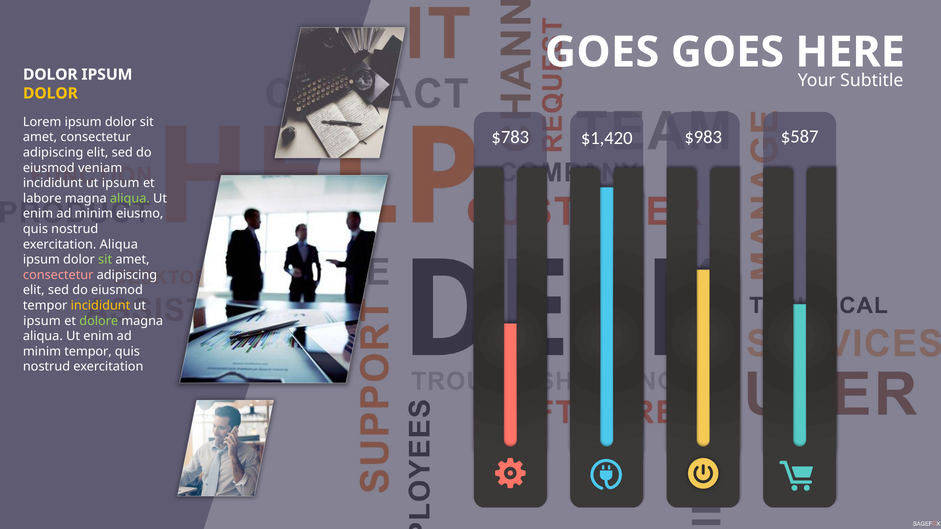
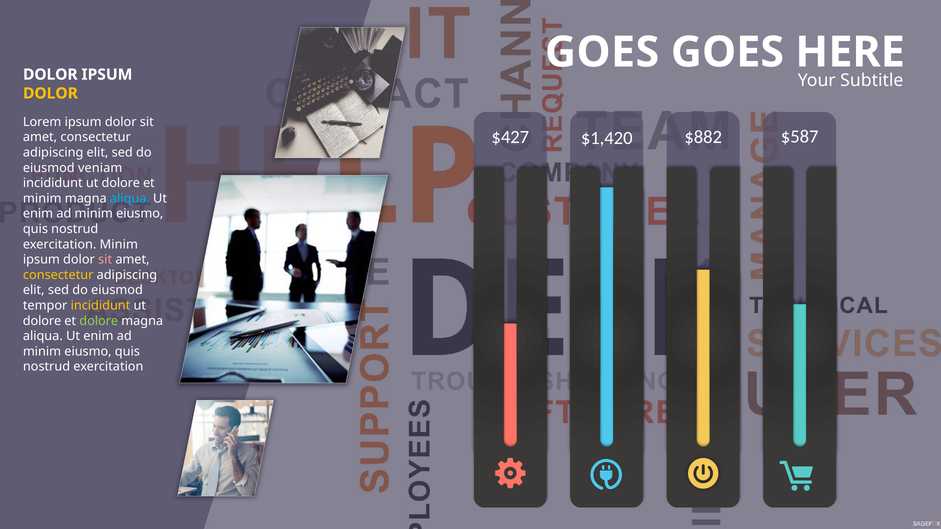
$783: $783 -> $427
$983: $983 -> $882
ipsum at (121, 183): ipsum -> dolore
labore at (42, 199): labore -> minim
aliqua at (130, 199) colour: light green -> light blue
exercitation Aliqua: Aliqua -> Minim
sit at (105, 260) colour: light green -> pink
consectetur at (58, 275) colour: pink -> yellow
ipsum at (42, 321): ipsum -> dolore
tempor at (88, 352): tempor -> eiusmo
